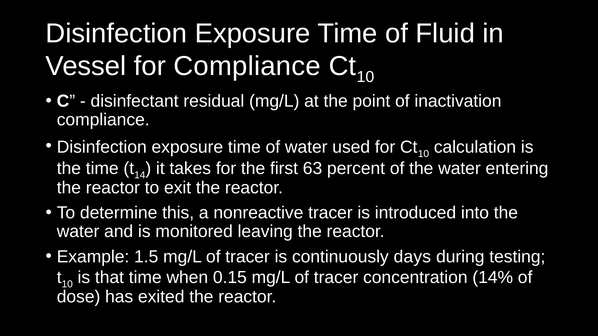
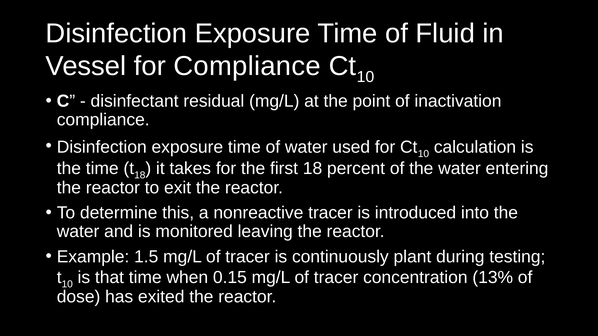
14 at (140, 175): 14 -> 18
first 63: 63 -> 18
days: days -> plant
14%: 14% -> 13%
